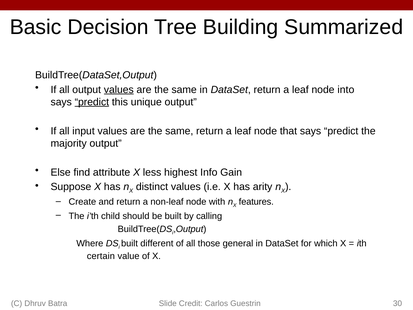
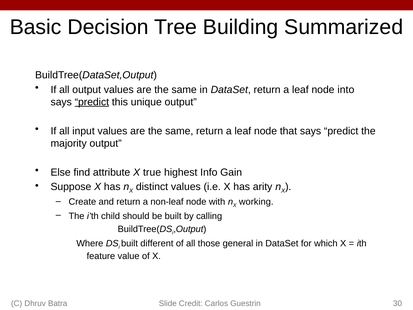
values at (119, 90) underline: present -> none
less: less -> true
features: features -> working
certain: certain -> feature
